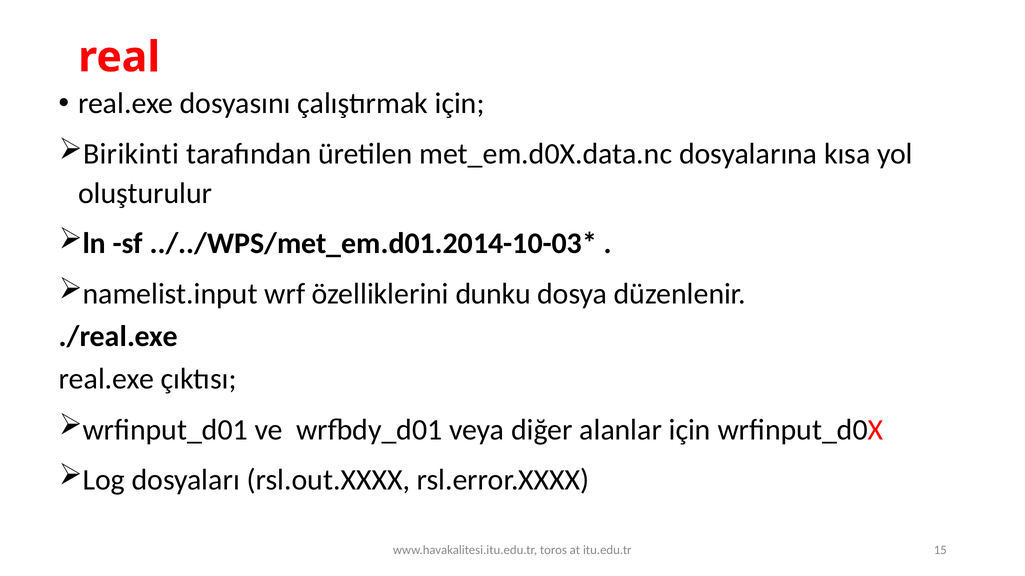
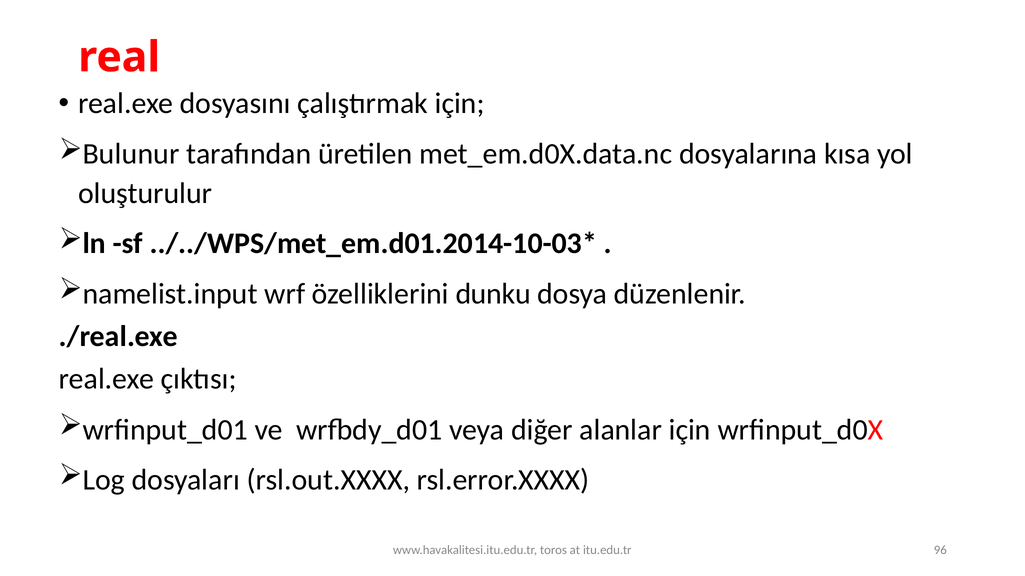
Birikinti: Birikinti -> Bulunur
15: 15 -> 96
